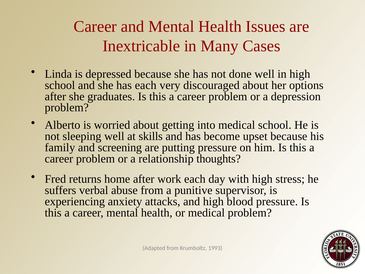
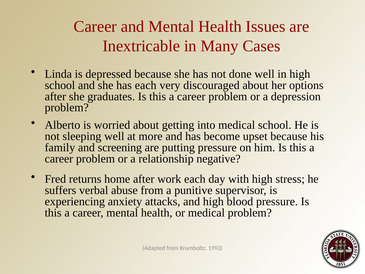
skills: skills -> more
thoughts: thoughts -> negative
